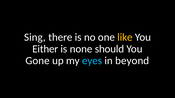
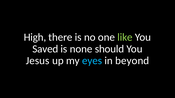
Sing: Sing -> High
like colour: yellow -> light green
Either: Either -> Saved
Gone: Gone -> Jesus
